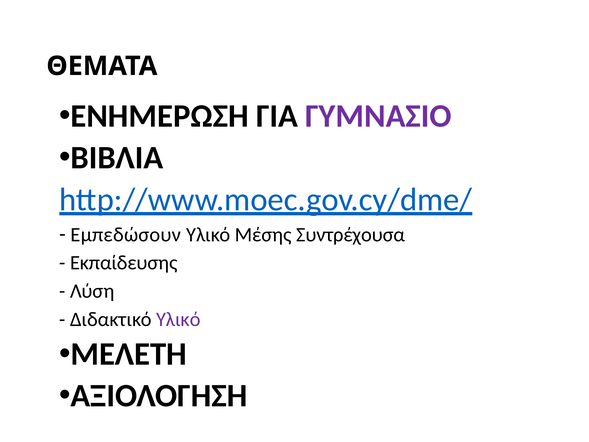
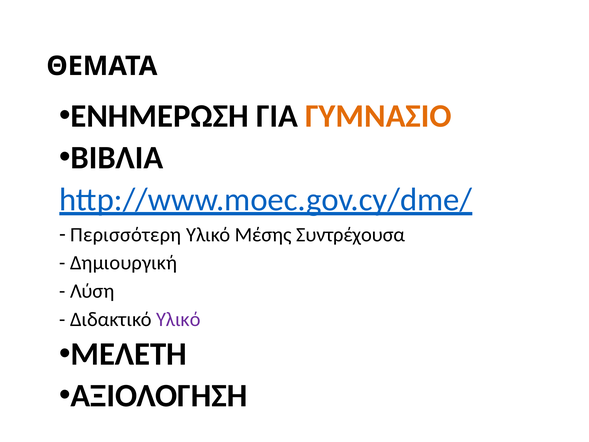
ΓΥΜΝΑΣΙΟ colour: purple -> orange
Εμπεδώσουν: Εμπεδώσουν -> Περισσότερη
Εκπαίδευσης: Εκπαίδευσης -> Δημιουργική
